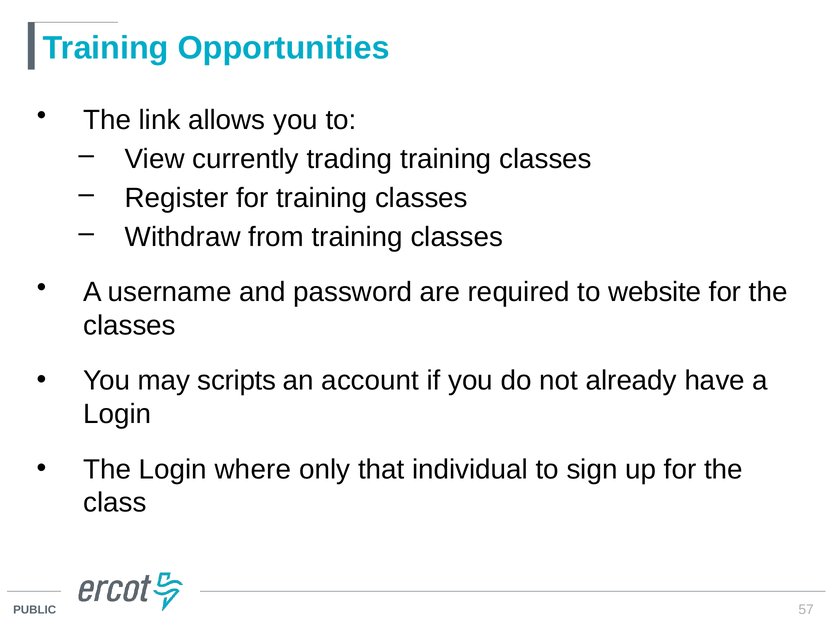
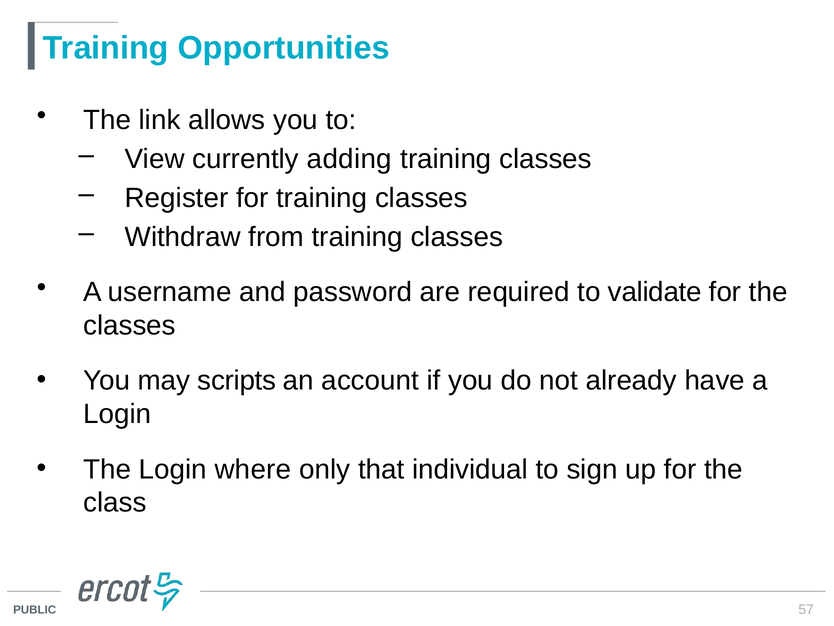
trading: trading -> adding
website: website -> validate
